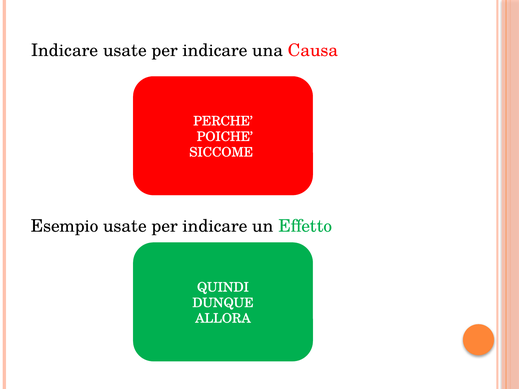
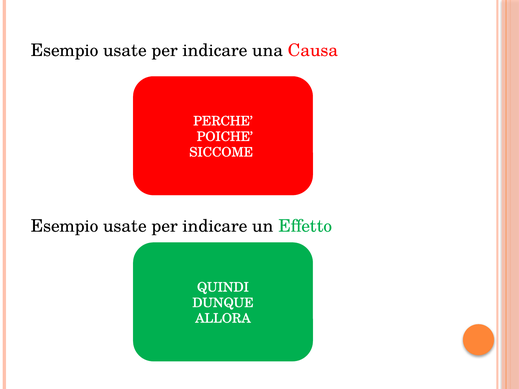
Indicare at (65, 51): Indicare -> Esempio
